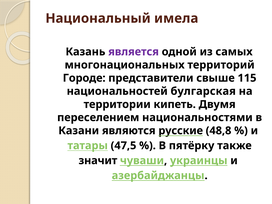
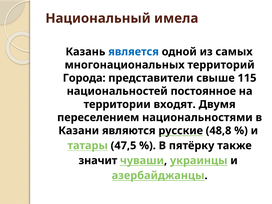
является colour: purple -> blue
Городе: Городе -> Города
булгарская: булгарская -> постоянное
кипеть: кипеть -> входят
